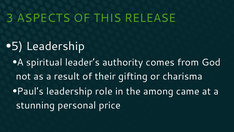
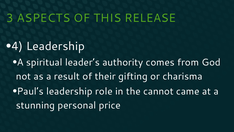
5: 5 -> 4
among: among -> cannot
